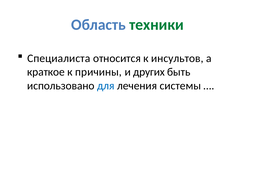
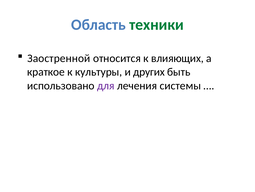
Специалиста: Специалиста -> Заостренной
инсультов: инсультов -> влияющих
причины: причины -> культуры
для colour: blue -> purple
